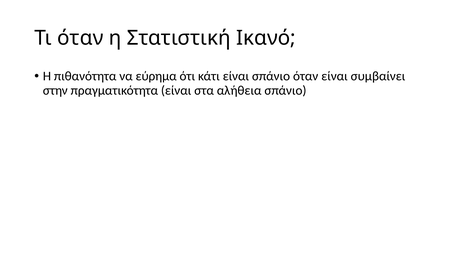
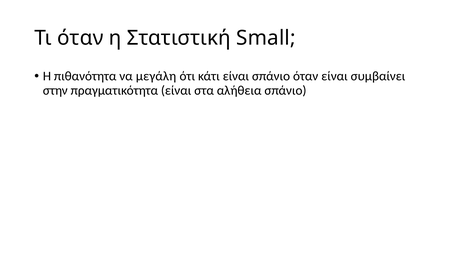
Ικανό: Ικανό -> Small
εύρημα: εύρημα -> μεγάλη
